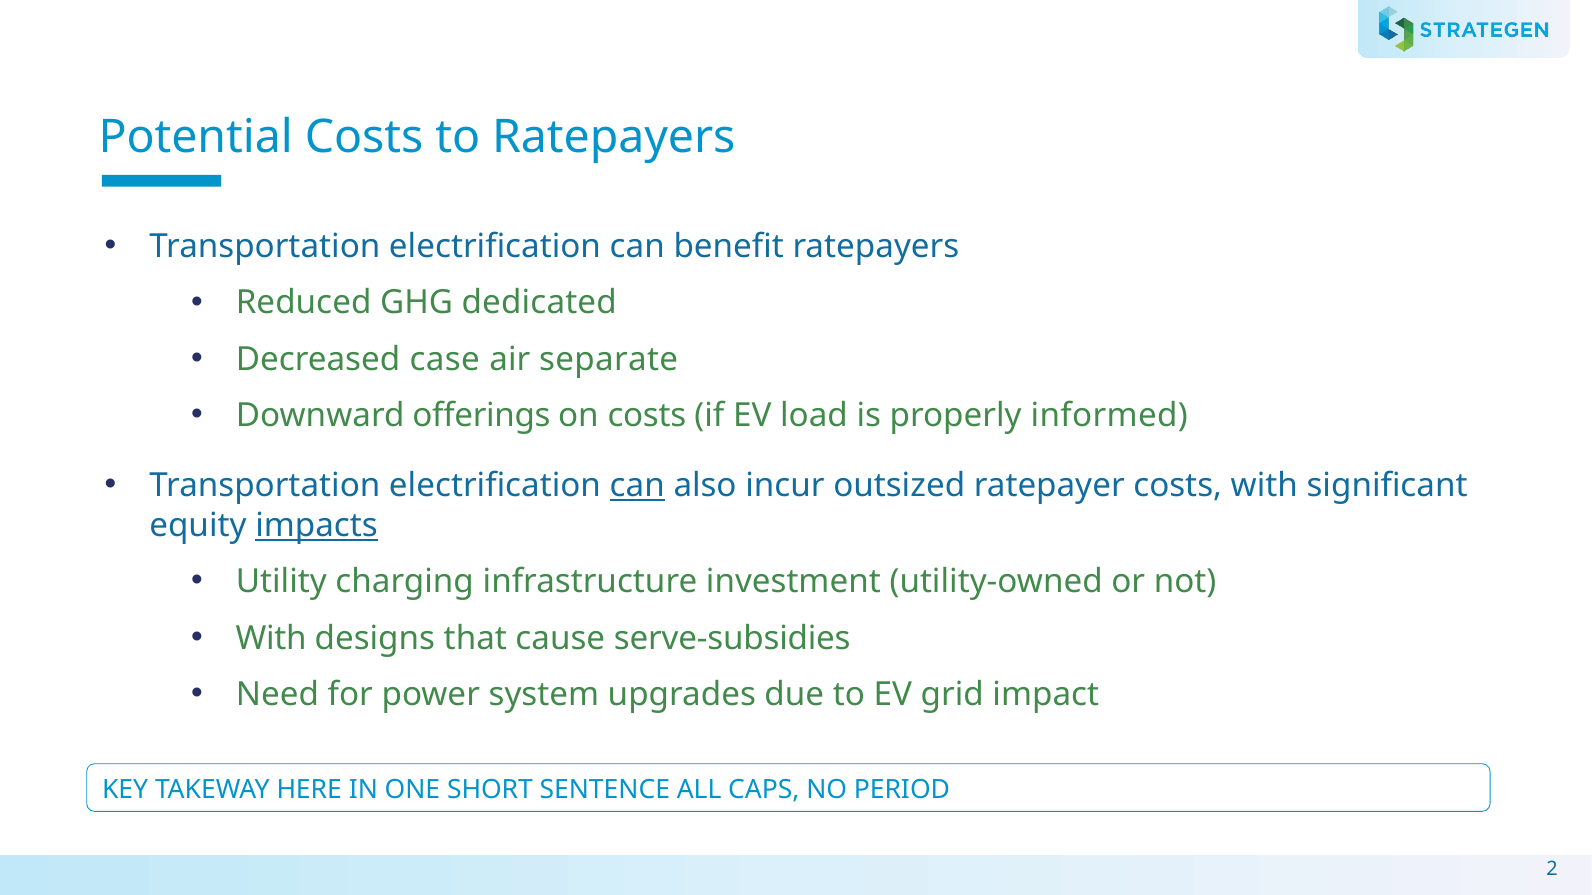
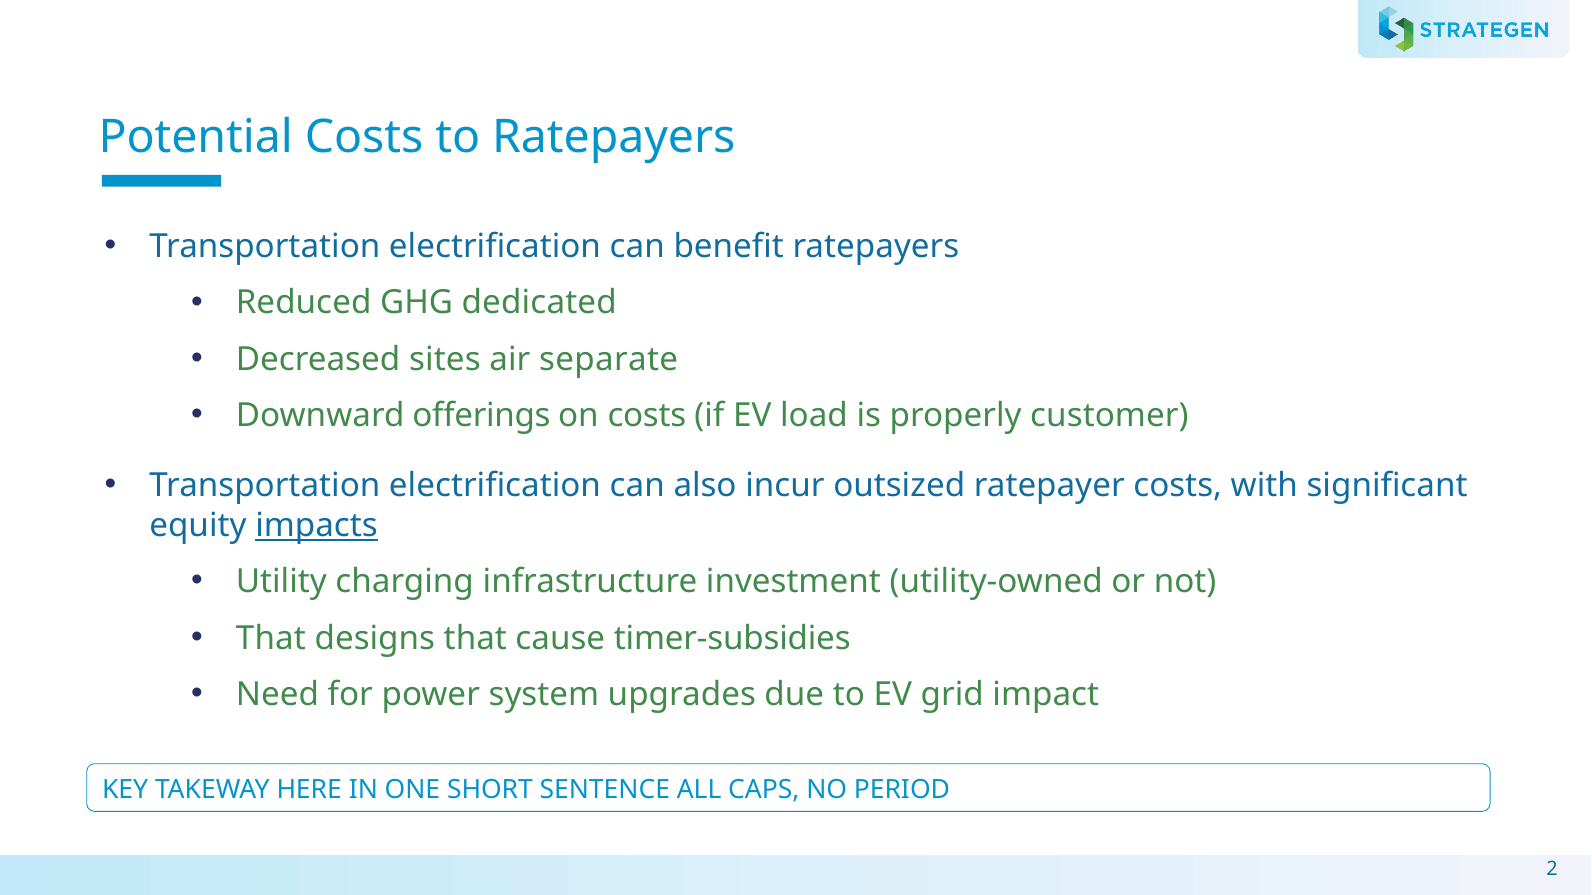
case: case -> sites
informed: informed -> customer
can at (637, 486) underline: present -> none
With at (271, 639): With -> That
serve-subsidies: serve-subsidies -> timer-subsidies
